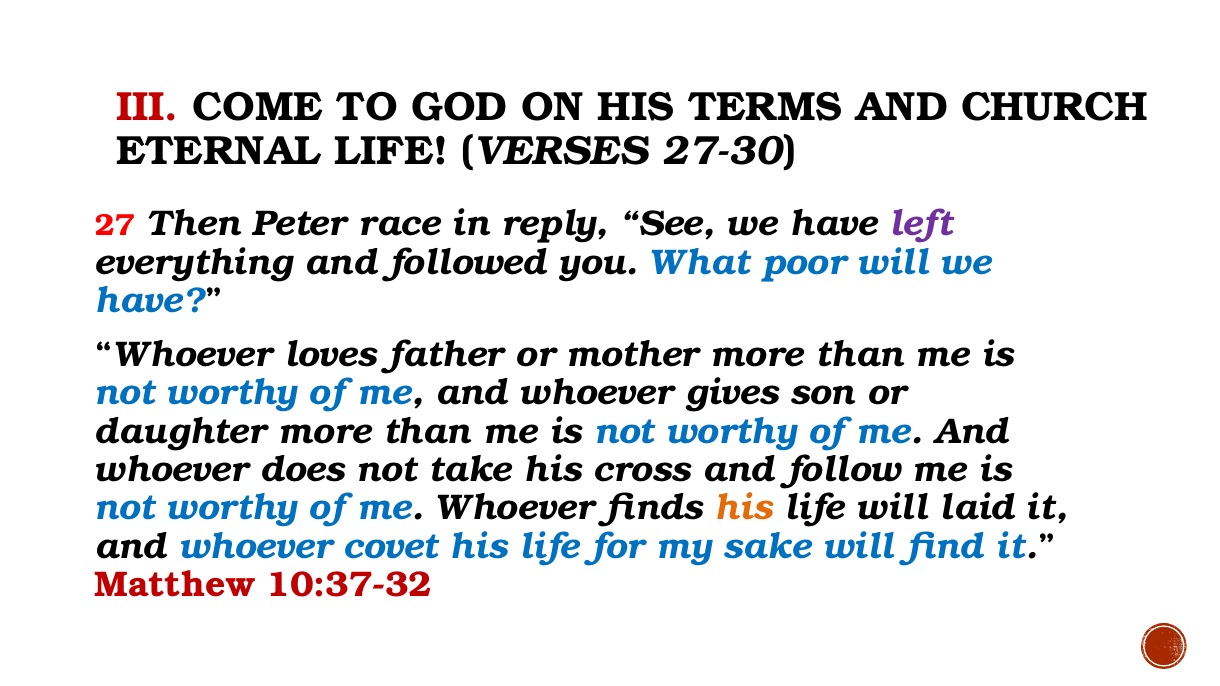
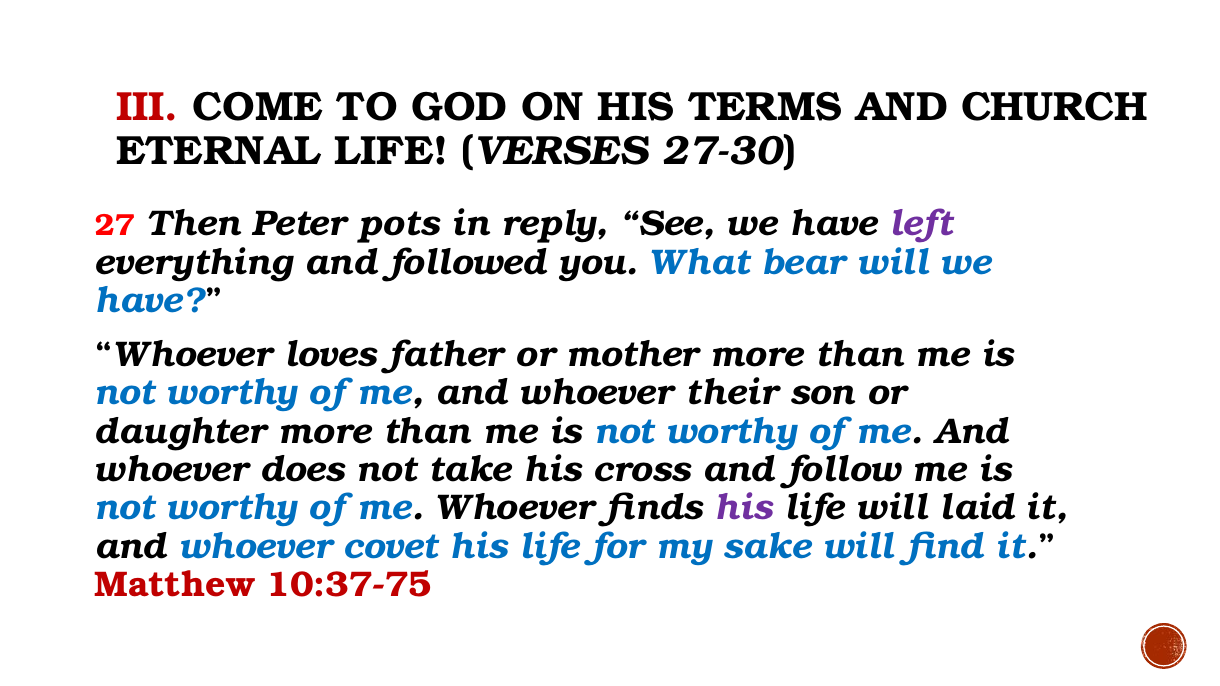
race: race -> pots
poor: poor -> bear
gives: gives -> their
his at (743, 508) colour: orange -> purple
10:37-32: 10:37-32 -> 10:37-75
